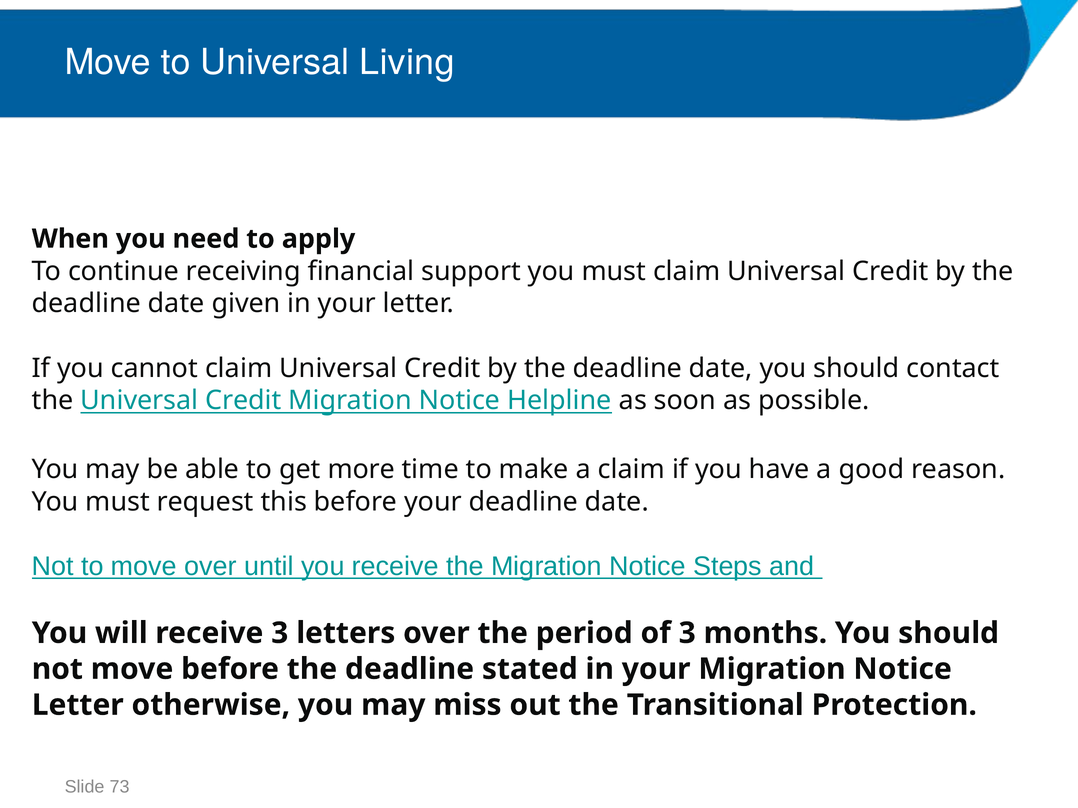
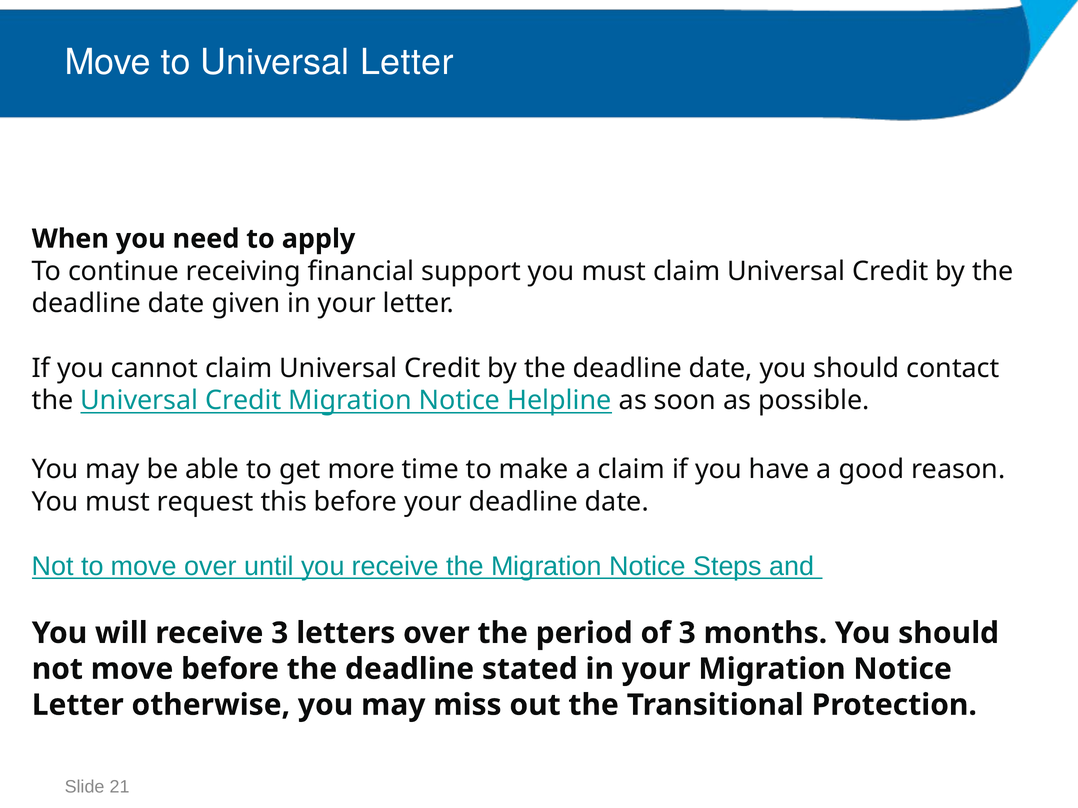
Universal Living: Living -> Letter
73: 73 -> 21
